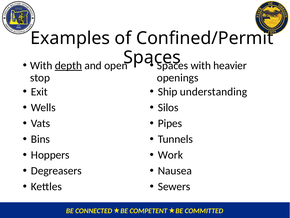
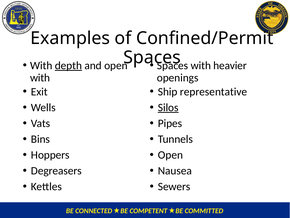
stop at (40, 78): stop -> with
understanding: understanding -> representative
Silos underline: none -> present
Work at (170, 155): Work -> Open
